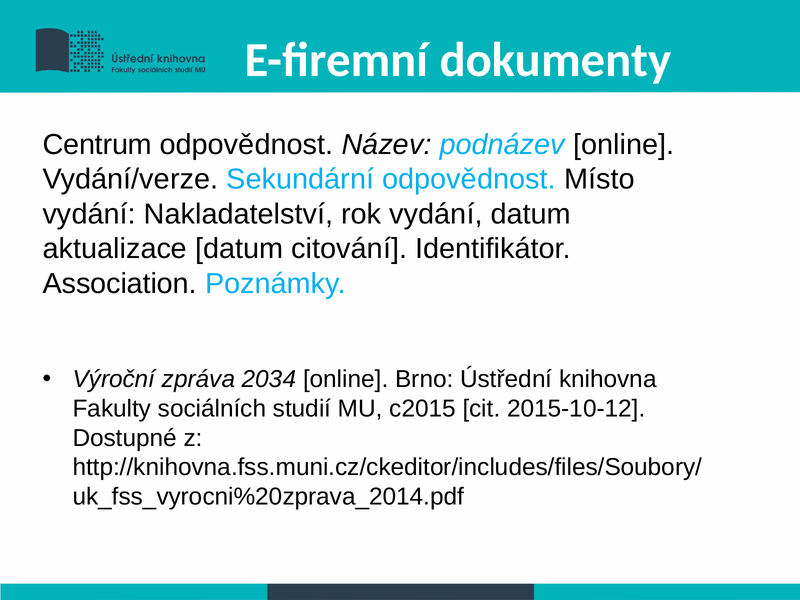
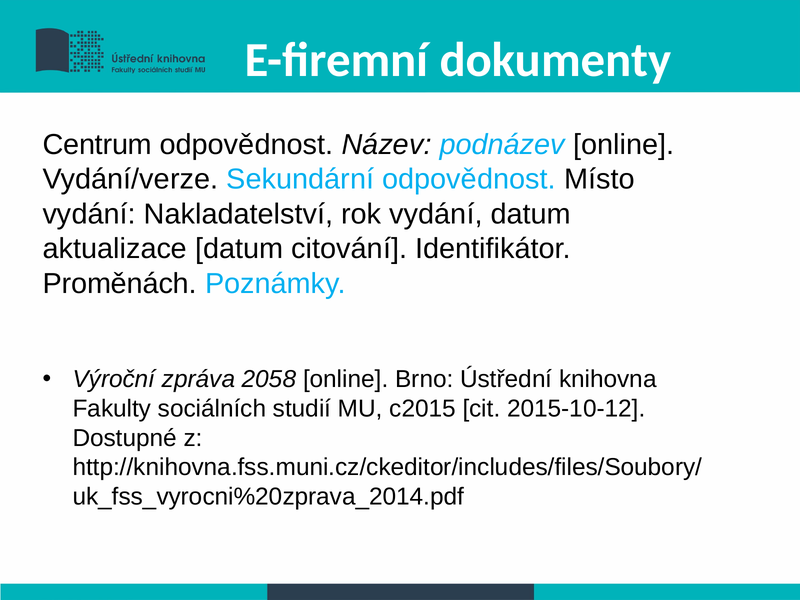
Association: Association -> Proměnách
2034: 2034 -> 2058
